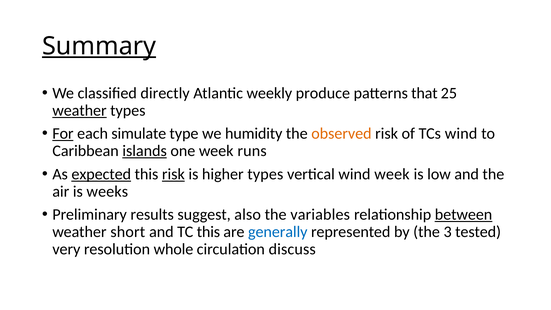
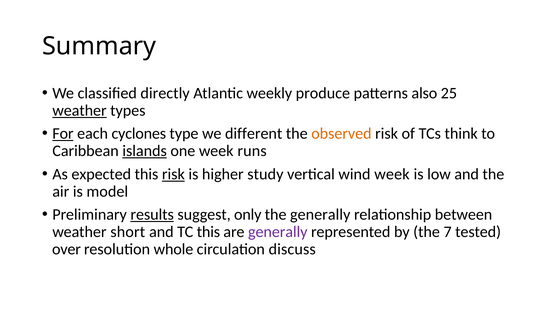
Summary underline: present -> none
that: that -> also
simulate: simulate -> cyclones
humidity: humidity -> different
TCs wind: wind -> think
expected underline: present -> none
higher types: types -> study
weeks: weeks -> model
results underline: none -> present
also: also -> only
the variables: variables -> generally
between underline: present -> none
generally at (278, 232) colour: blue -> purple
3: 3 -> 7
very: very -> over
